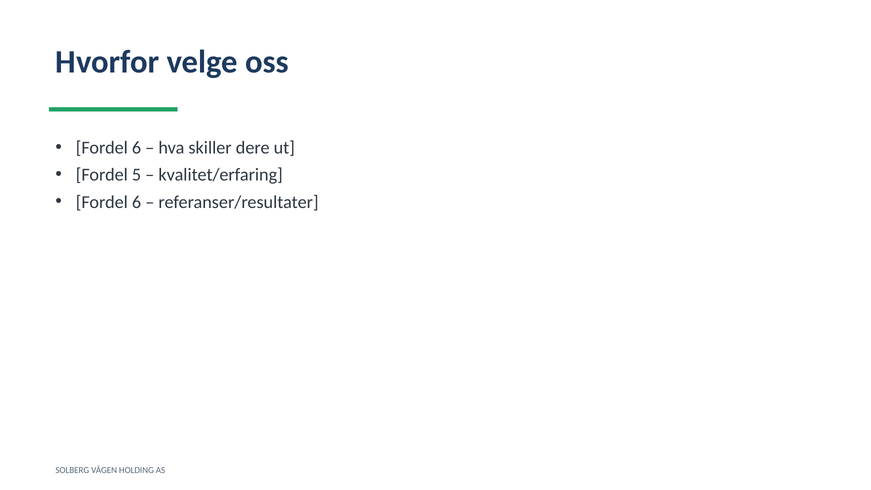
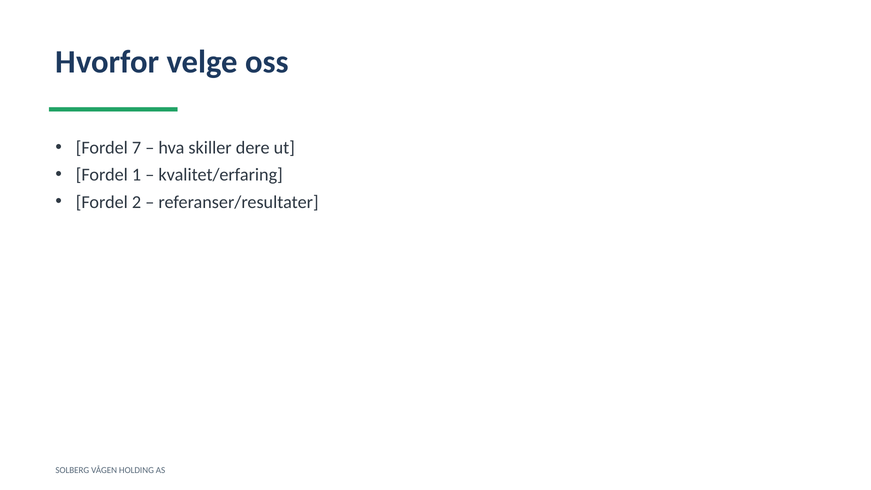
6 at (137, 148): 6 -> 7
5: 5 -> 1
6 at (137, 202): 6 -> 2
